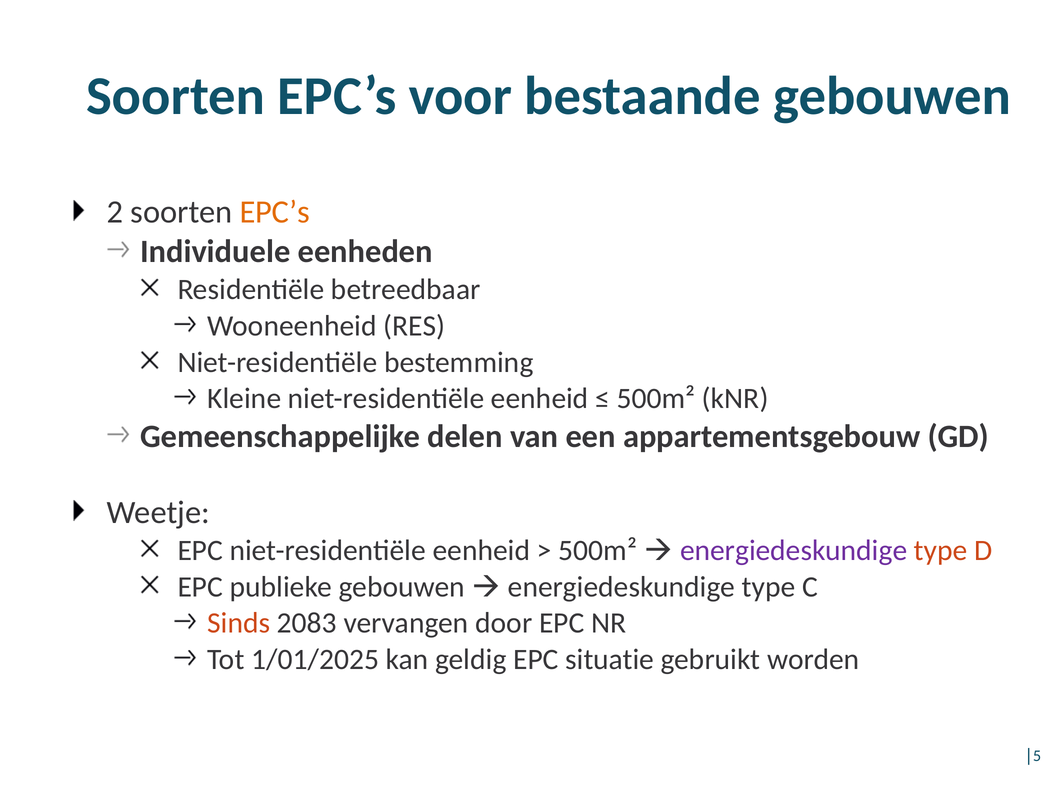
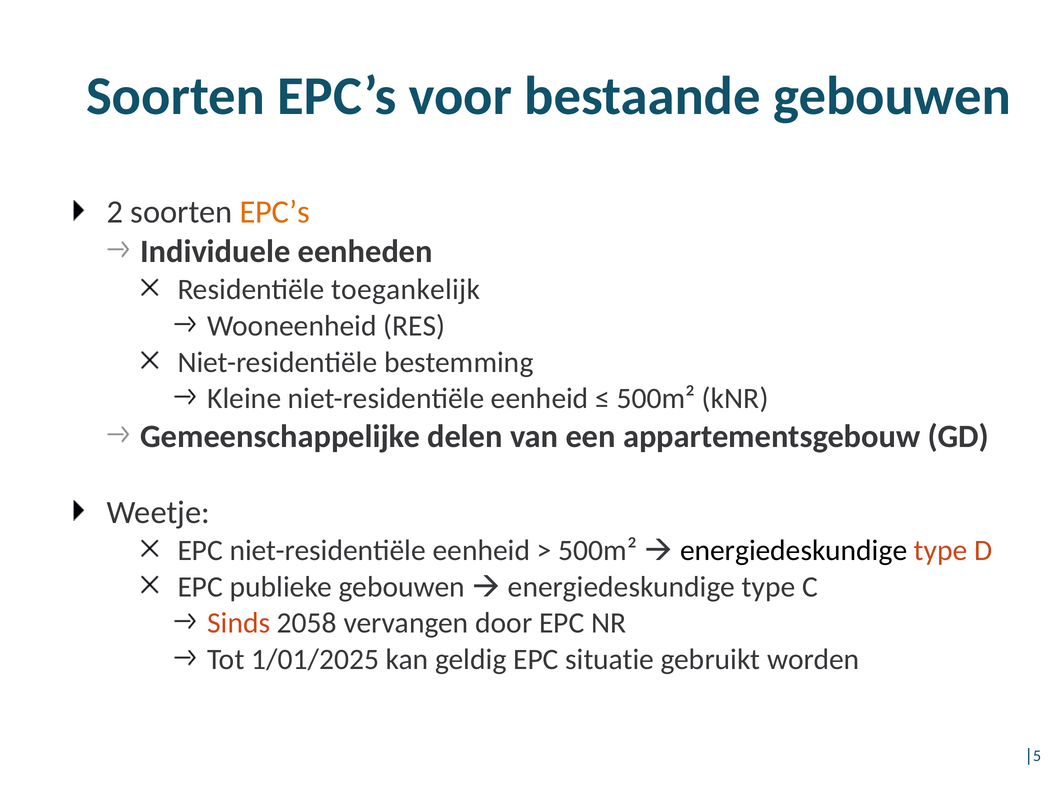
betreedbaar: betreedbaar -> toegankelijk
energiedeskundige at (794, 551) colour: purple -> black
2083: 2083 -> 2058
